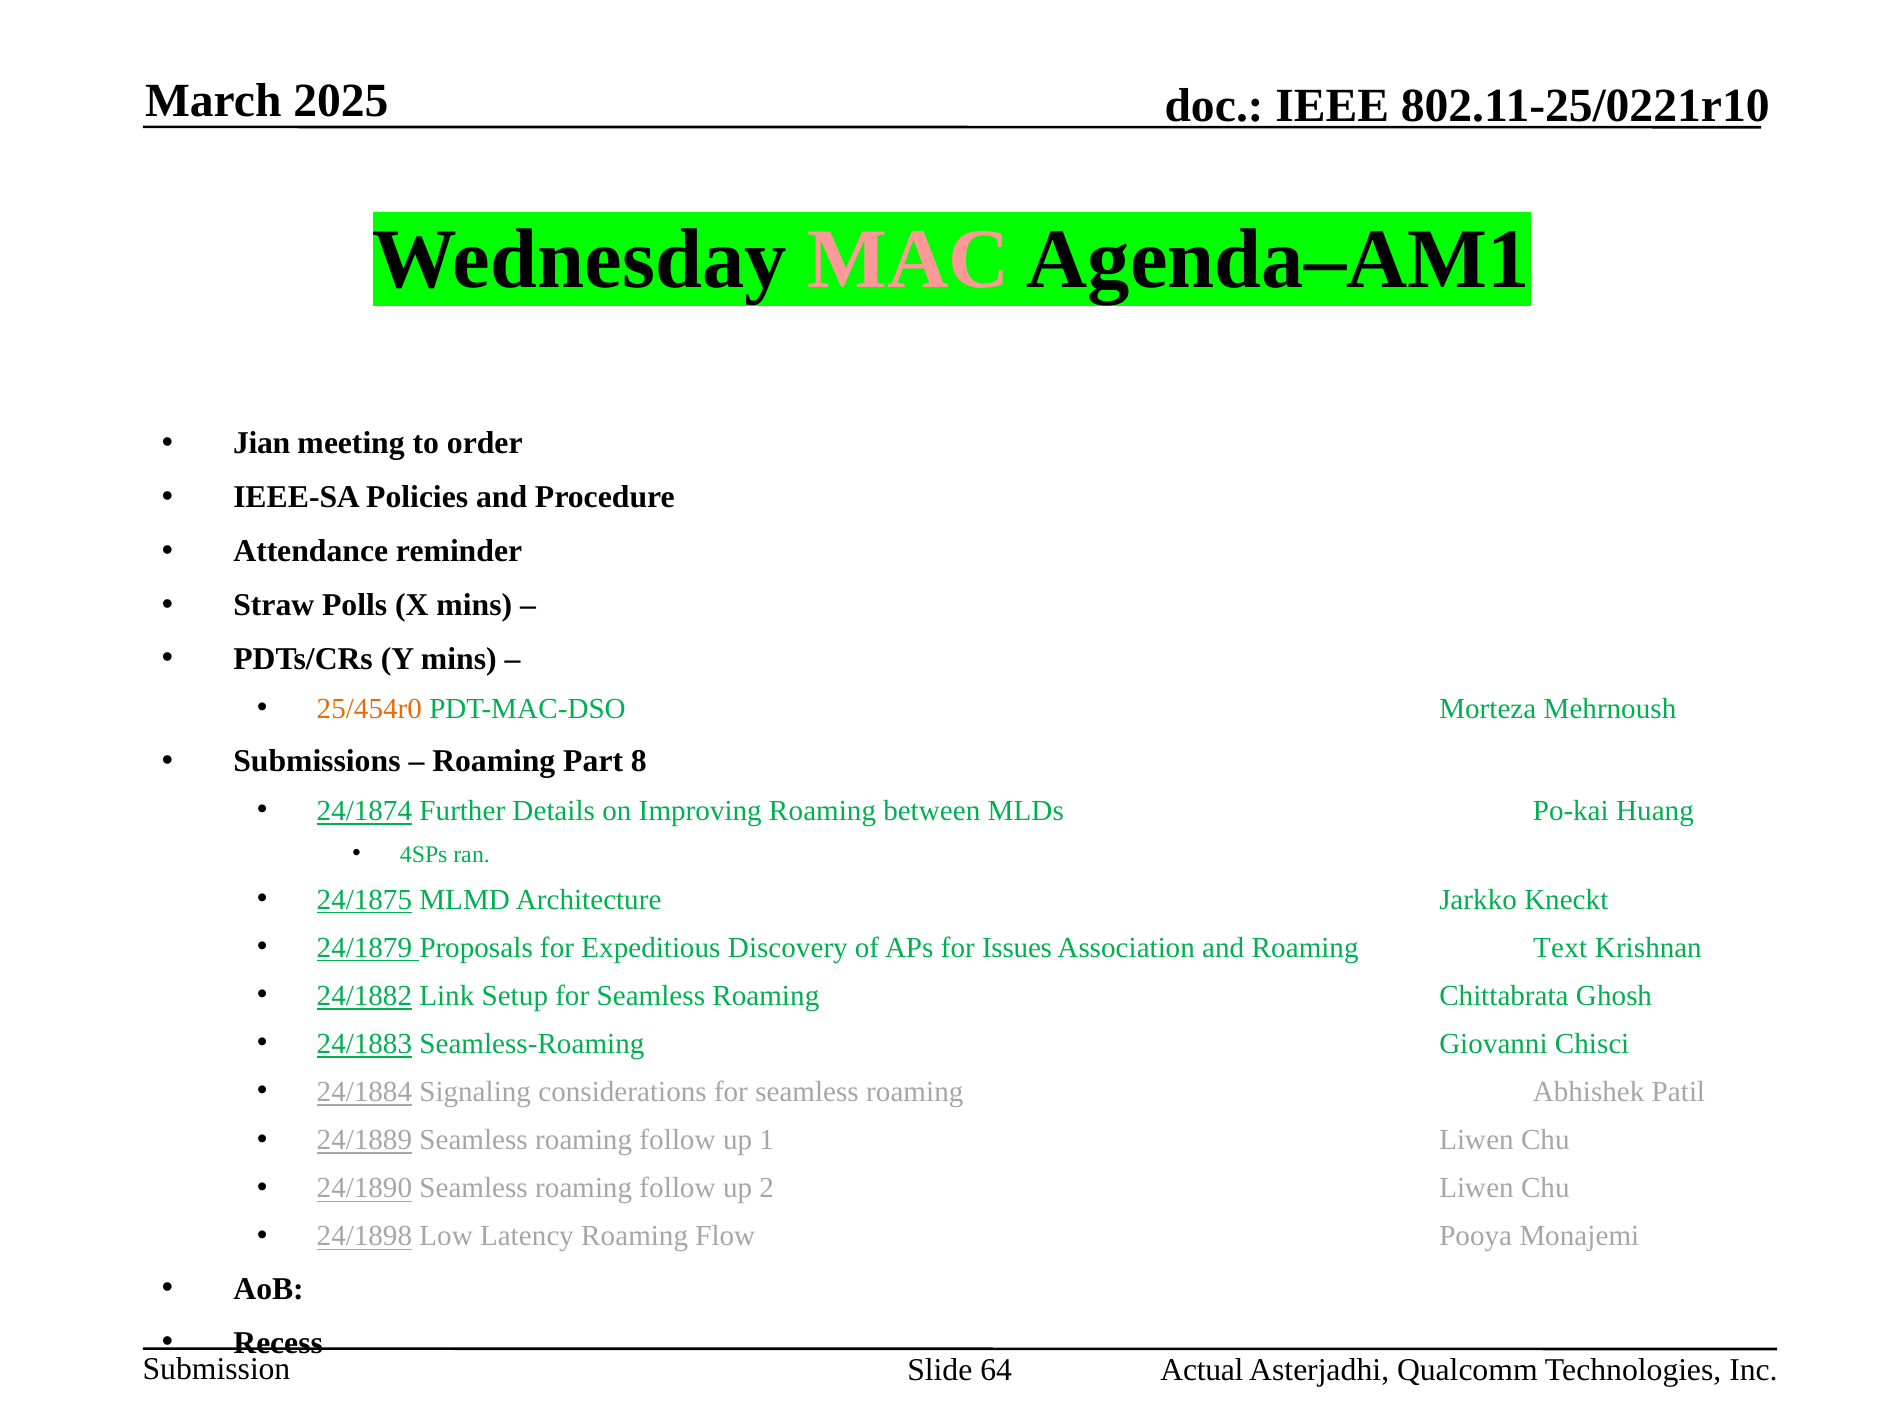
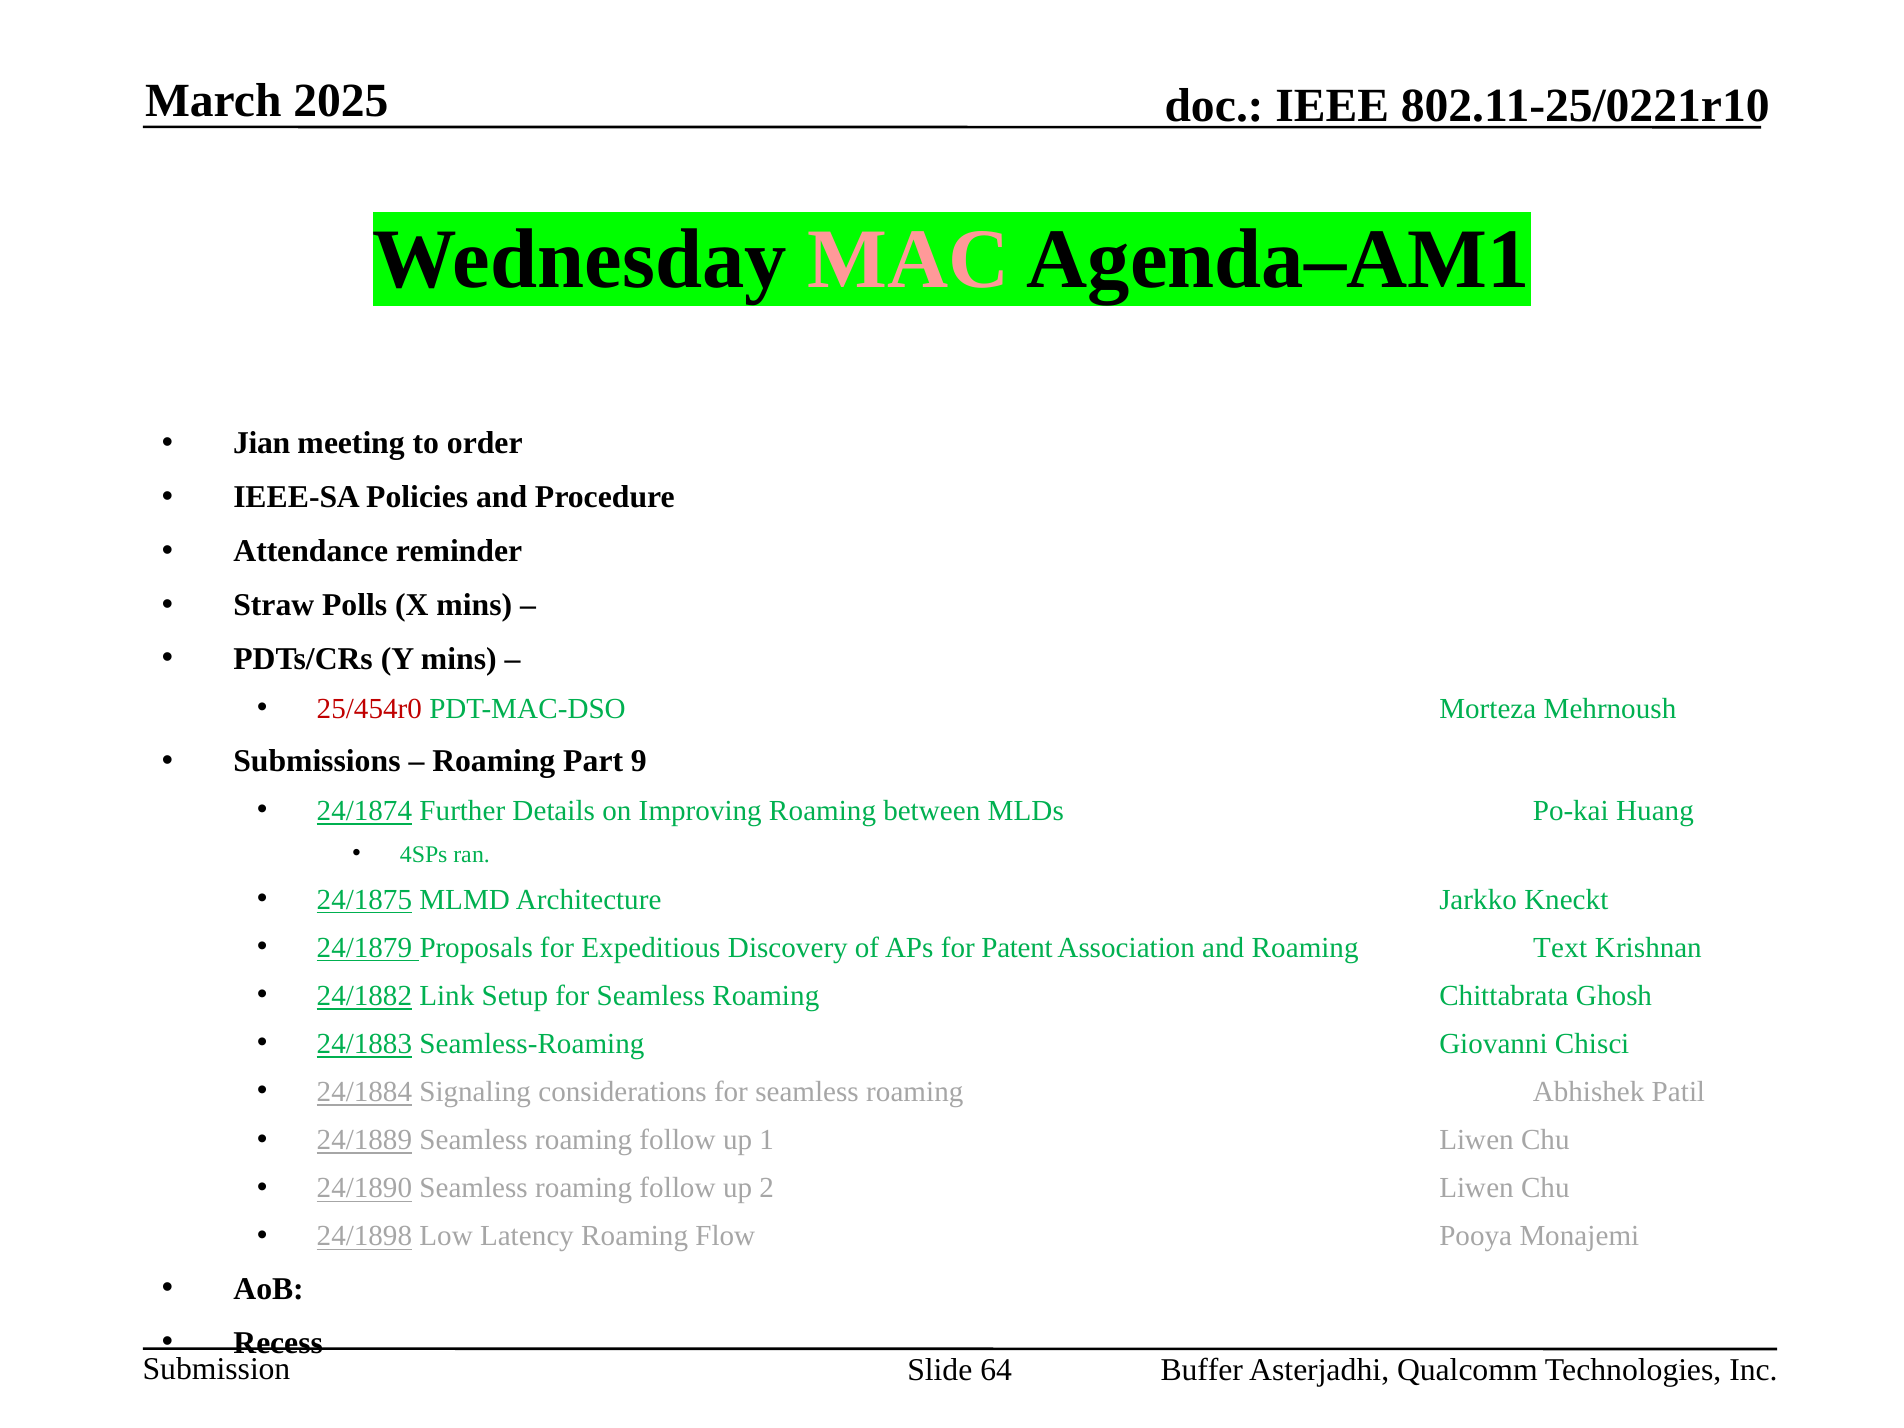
25/454r0 colour: orange -> red
8: 8 -> 9
Issues: Issues -> Patent
Actual: Actual -> Buffer
